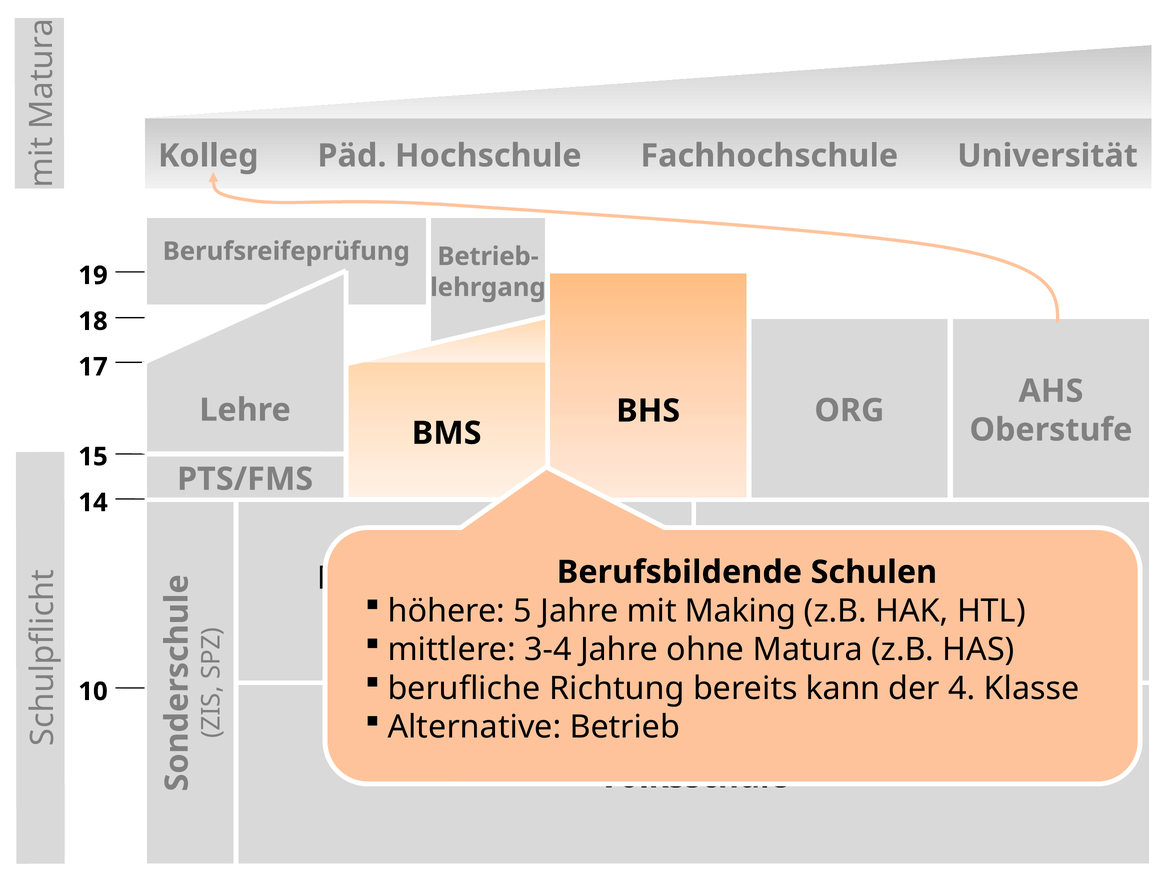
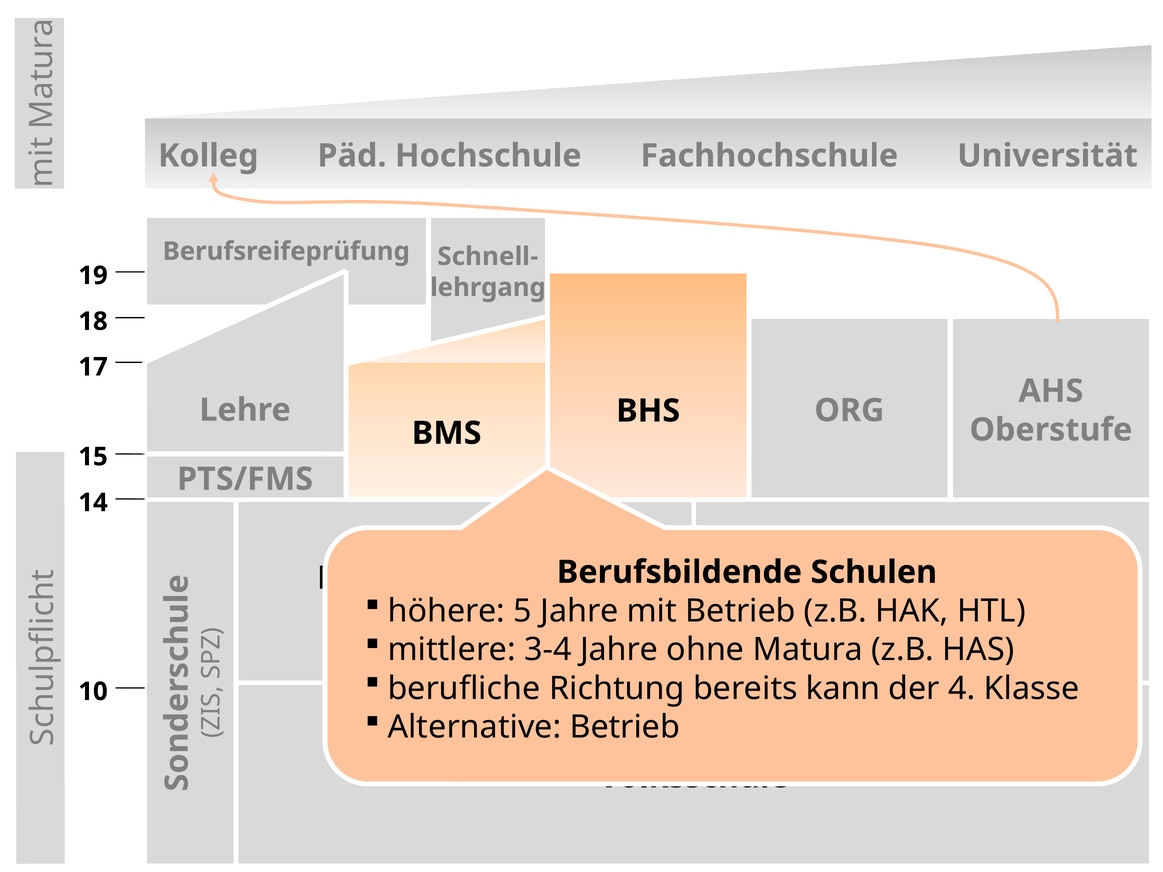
Betrieb-: Betrieb- -> Schnell-
mit Making: Making -> Betrieb
